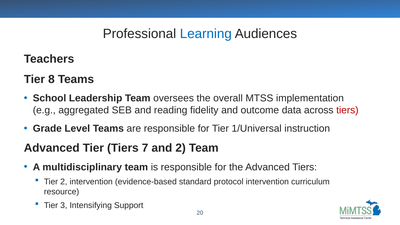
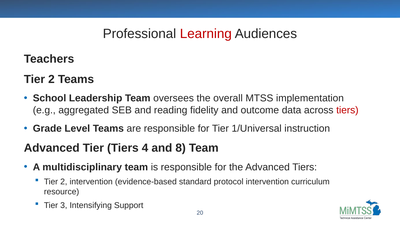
Learning colour: blue -> red
8 at (51, 79): 8 -> 2
7: 7 -> 4
and 2: 2 -> 8
